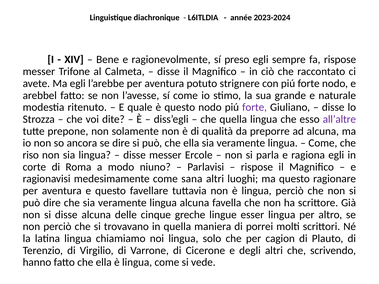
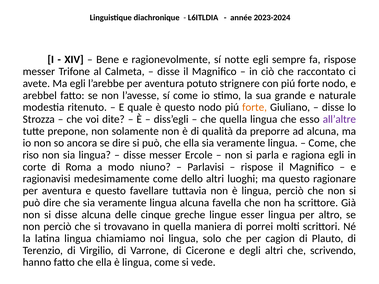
preso: preso -> notte
forte at (255, 107) colour: purple -> orange
sana: sana -> dello
